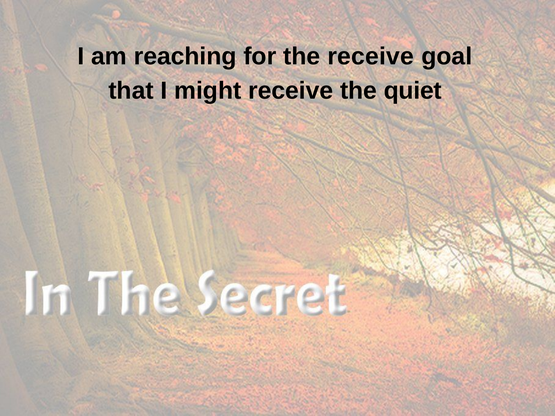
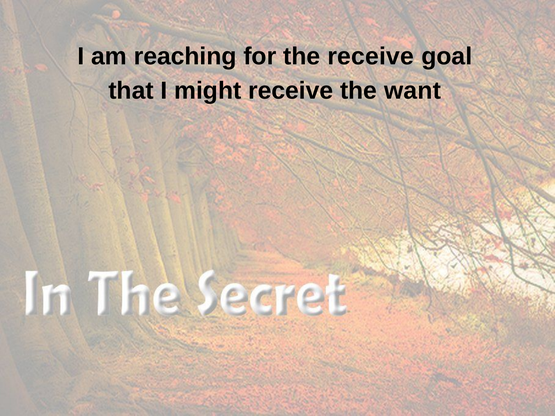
quiet: quiet -> want
